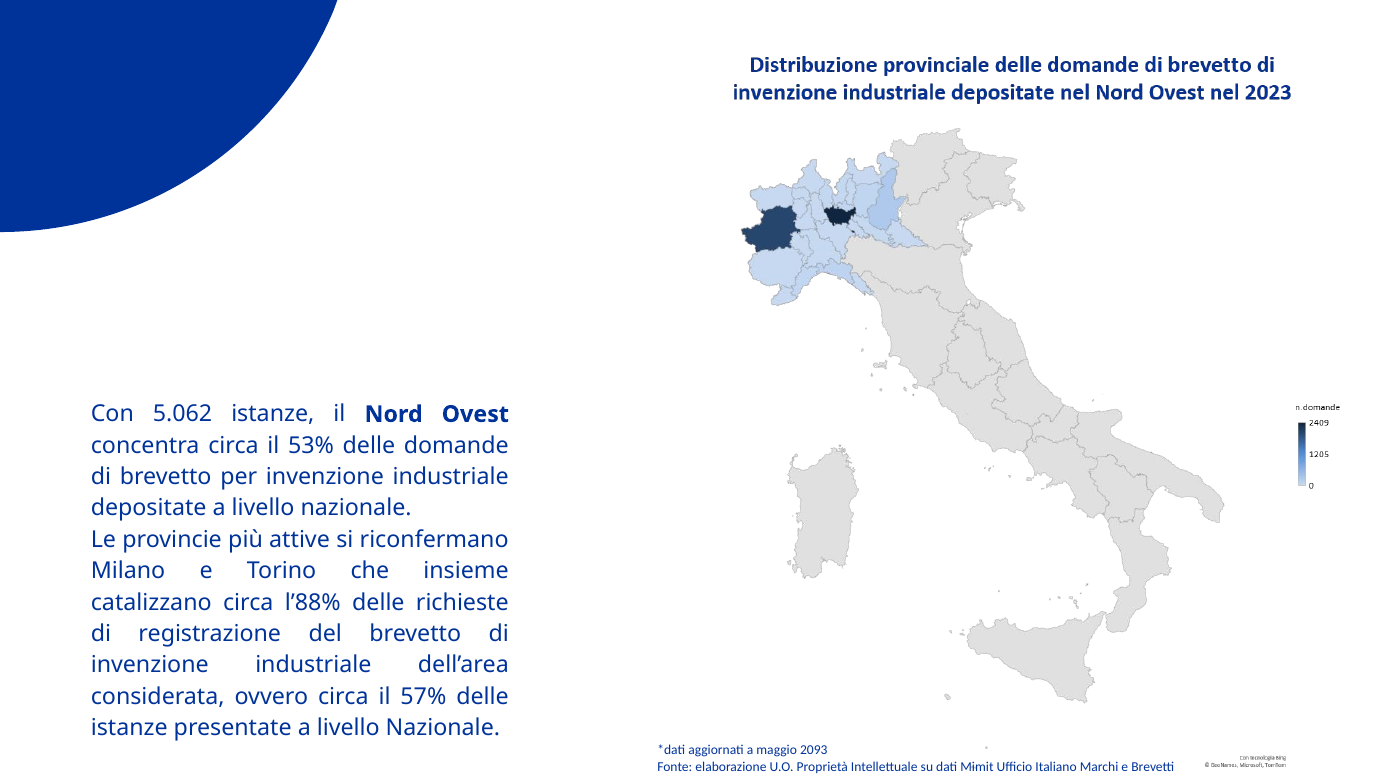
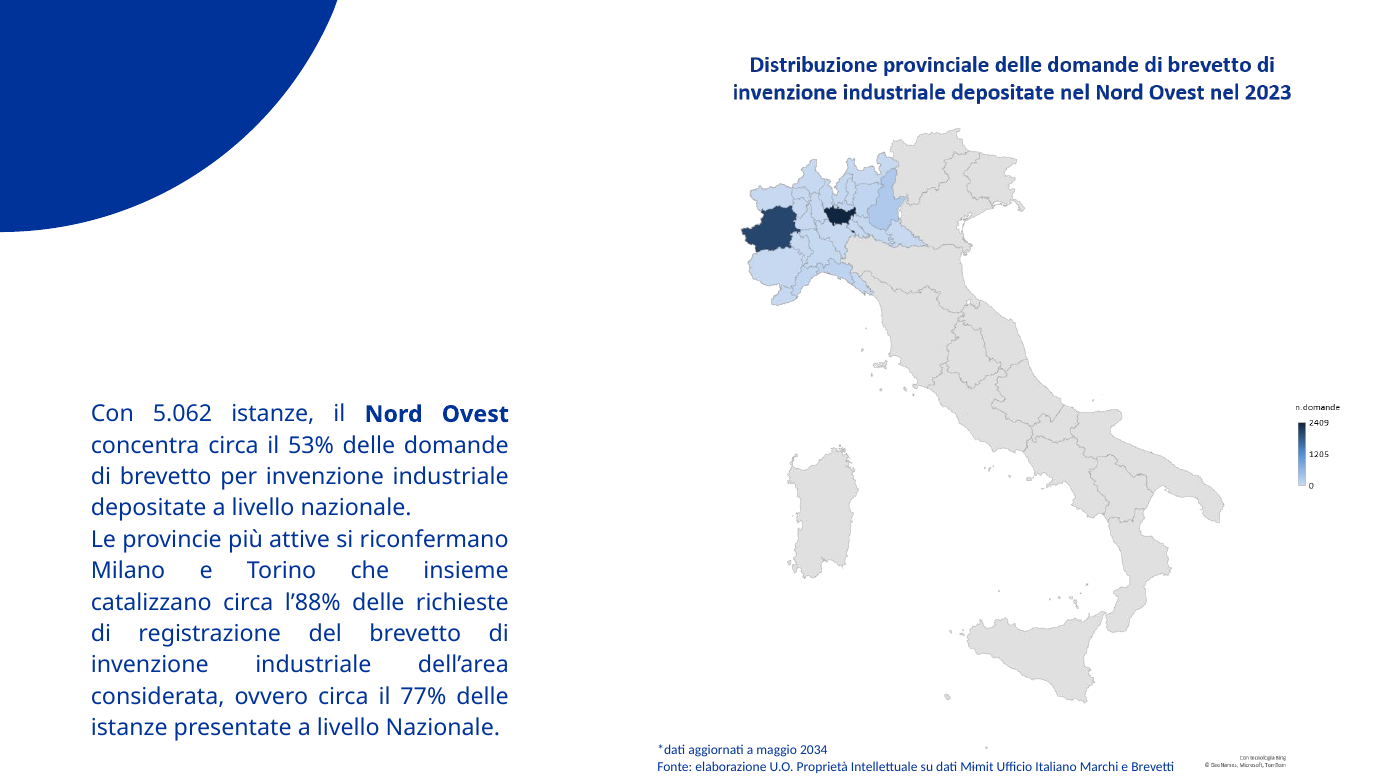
57%: 57% -> 77%
2093: 2093 -> 2034
